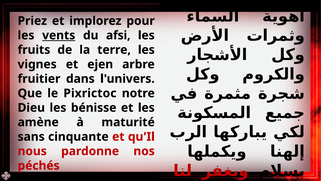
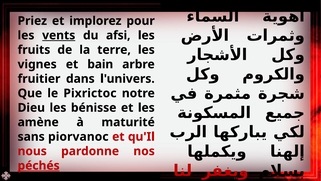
ejen: ejen -> bain
cinquante: cinquante -> piorvanoc
péchés underline: none -> present
